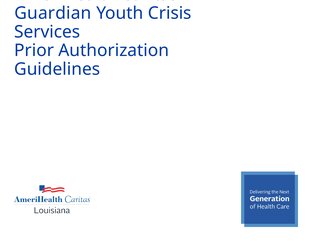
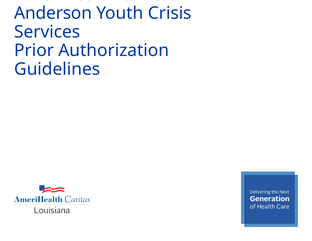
Guardian: Guardian -> Anderson
